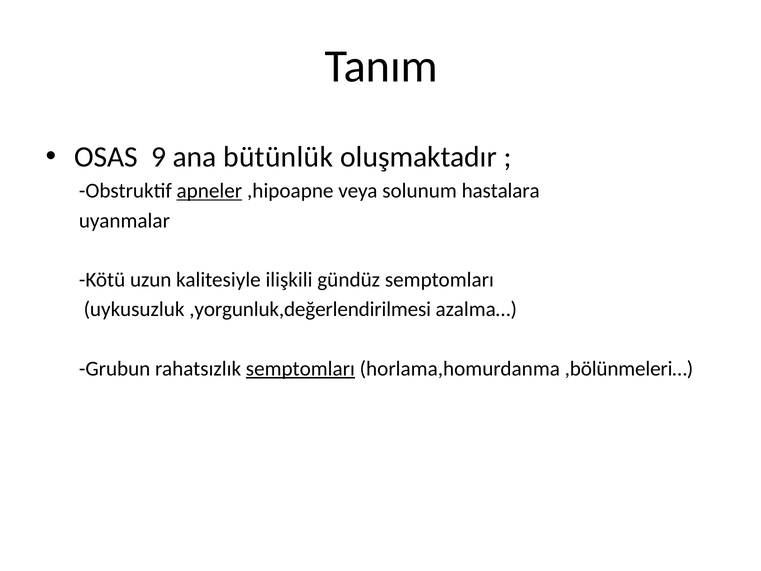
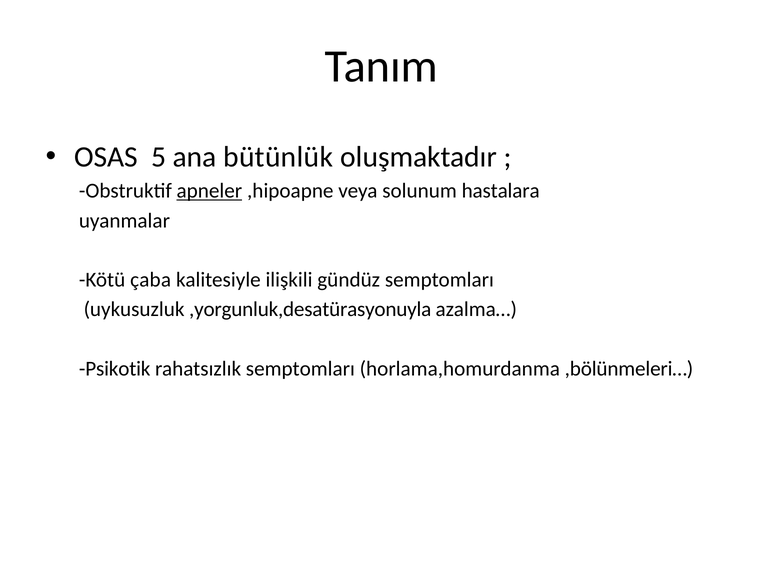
9: 9 -> 5
uzun: uzun -> çaba
,yorgunluk,değerlendirilmesi: ,yorgunluk,değerlendirilmesi -> ,yorgunluk,desatürasyonuyla
Grubun: Grubun -> Psikotik
semptomları at (300, 369) underline: present -> none
